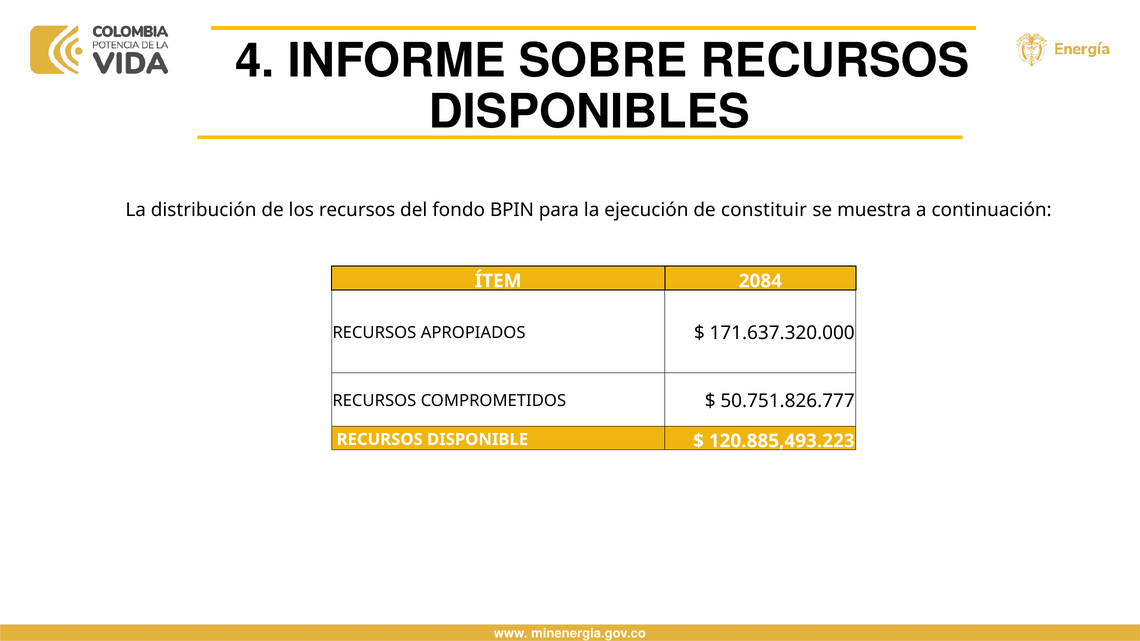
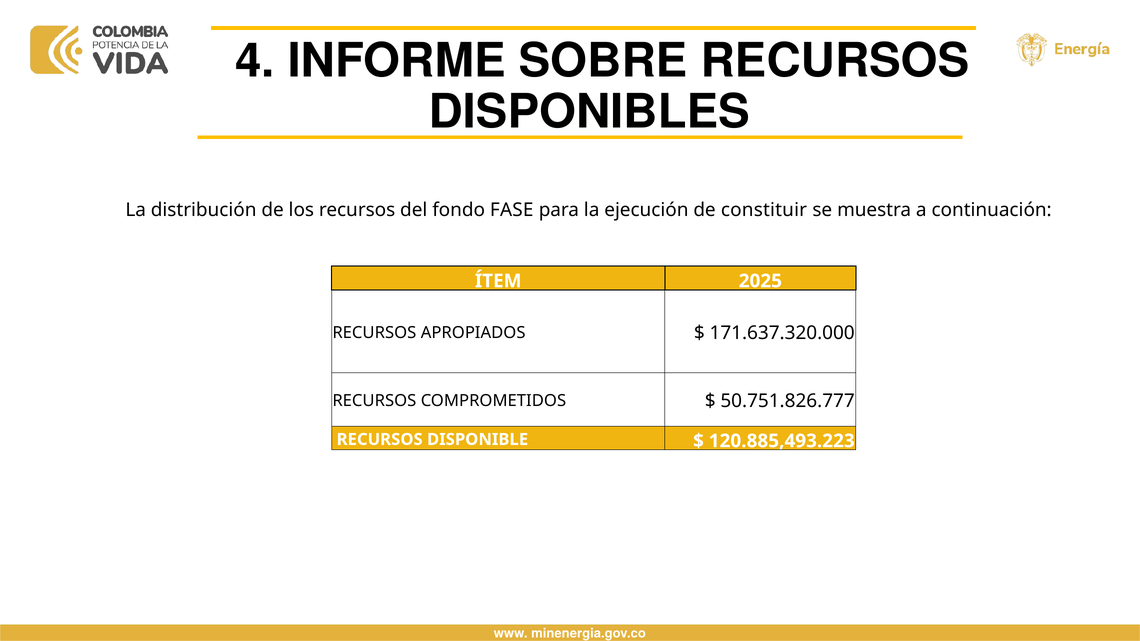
BPIN: BPIN -> FASE
2084: 2084 -> 2025
